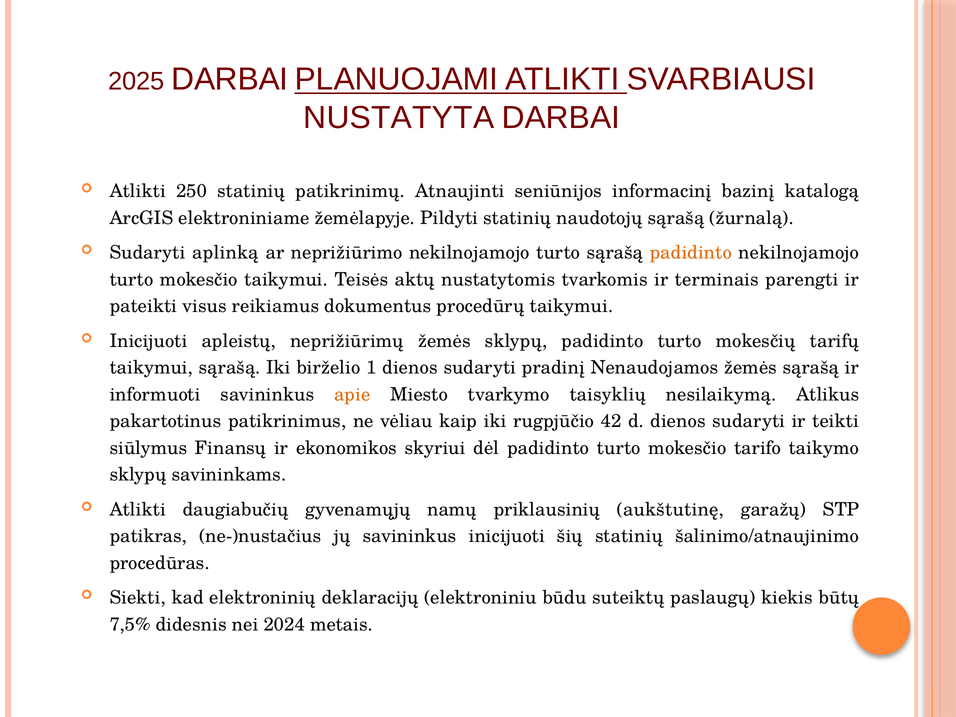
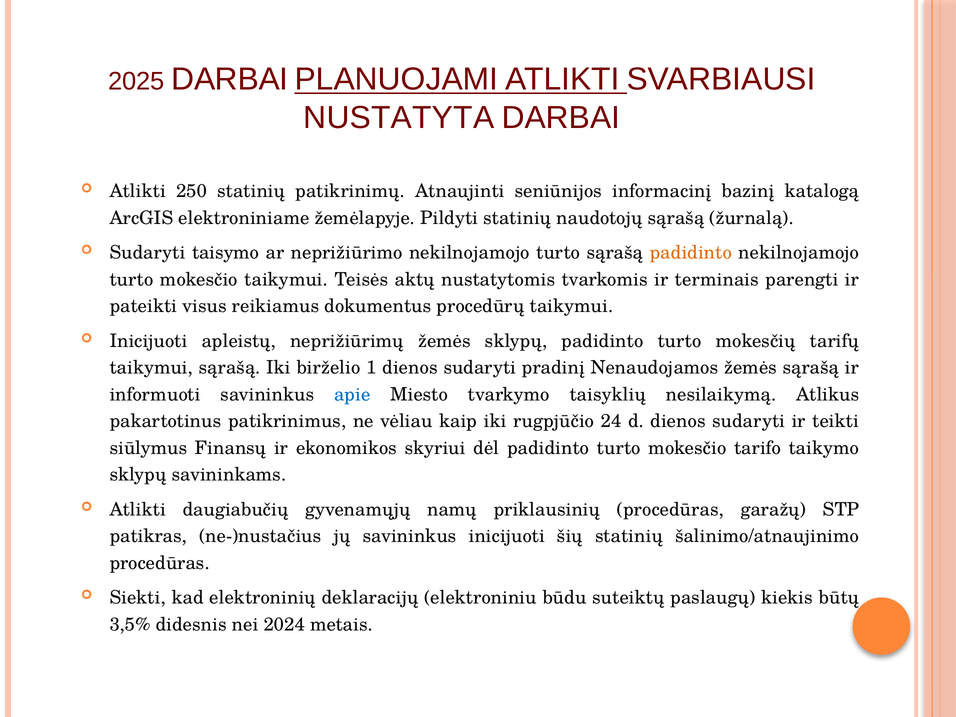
aplinką: aplinką -> taisymo
apie colour: orange -> blue
42: 42 -> 24
priklausinių aukštutinę: aukštutinę -> procedūras
7,5%: 7,5% -> 3,5%
